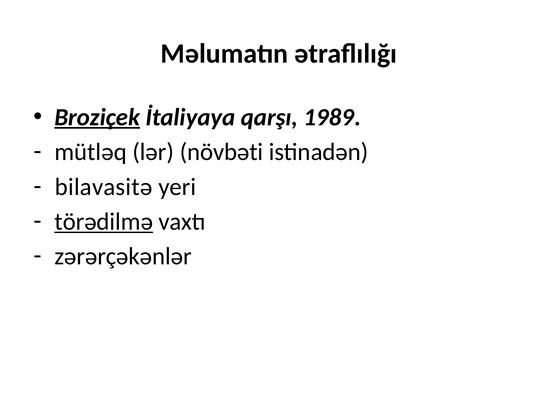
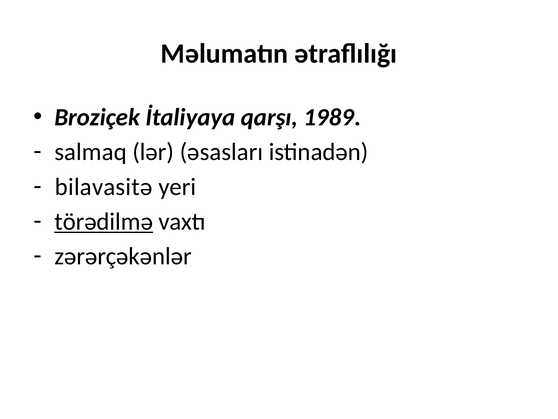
Broziçek underline: present -> none
mütləq: mütləq -> salmaq
növbəti: növbəti -> əsasları
